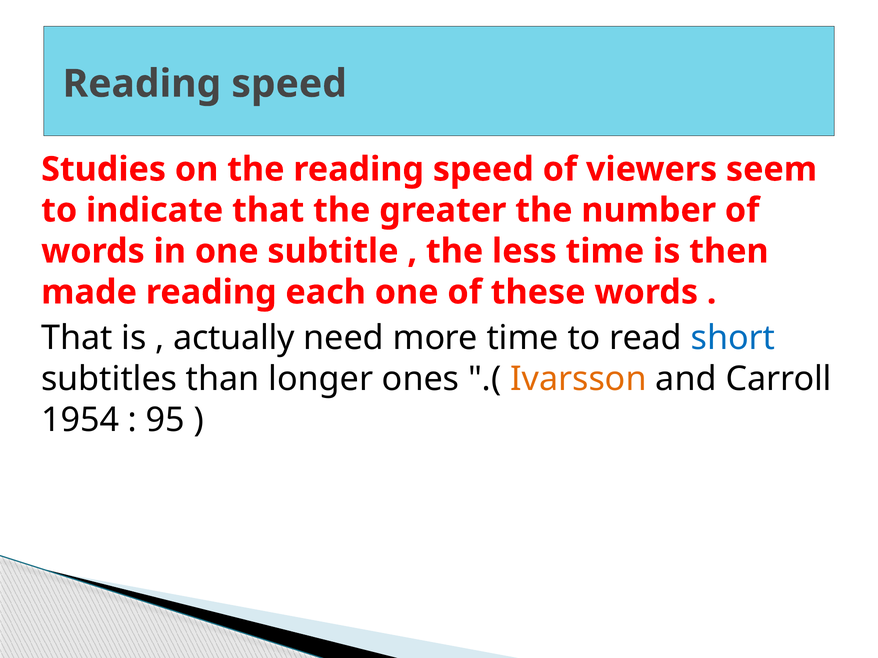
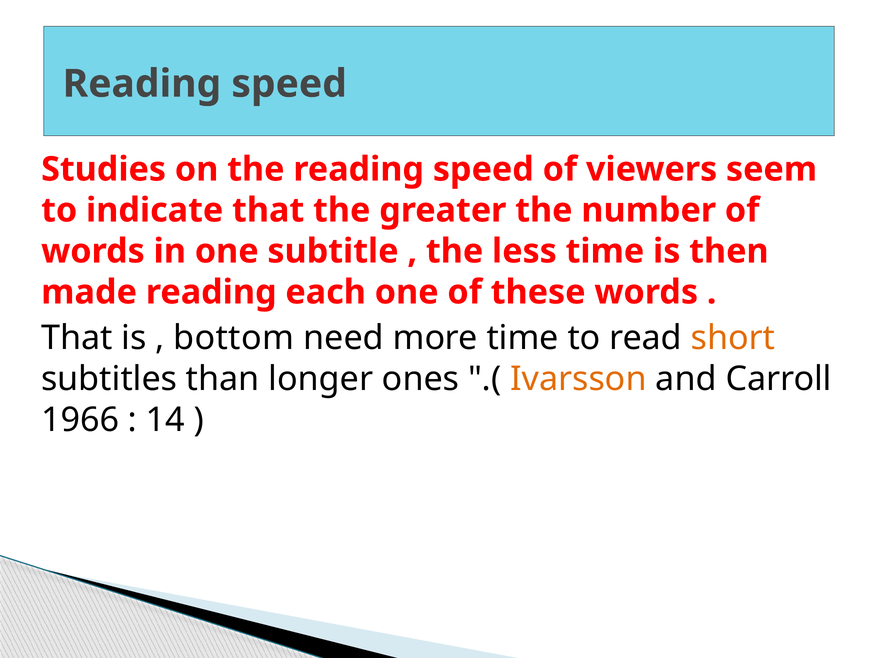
actually: actually -> bottom
short colour: blue -> orange
1954: 1954 -> 1966
95: 95 -> 14
